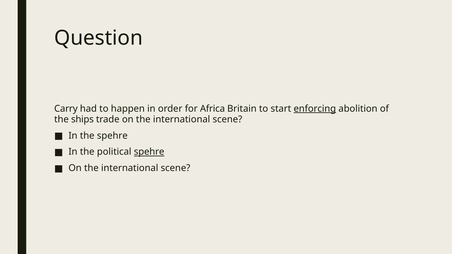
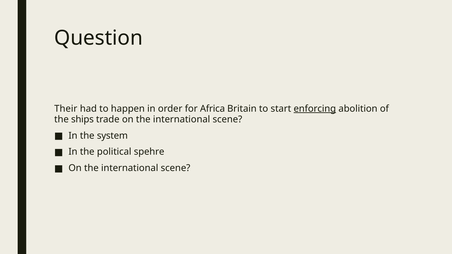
Carry: Carry -> Their
the spehre: spehre -> system
spehre at (149, 152) underline: present -> none
